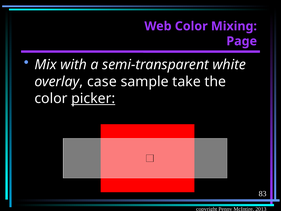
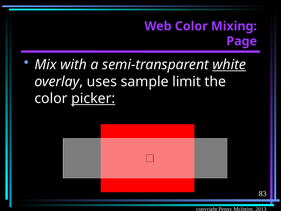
white underline: none -> present
case: case -> uses
take: take -> limit
